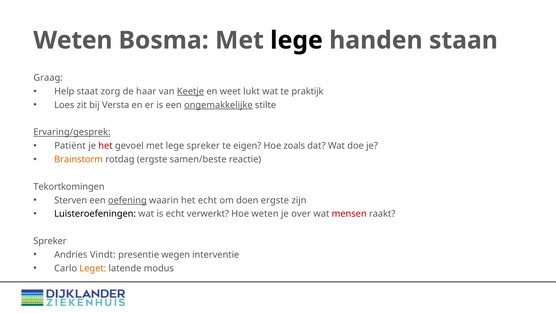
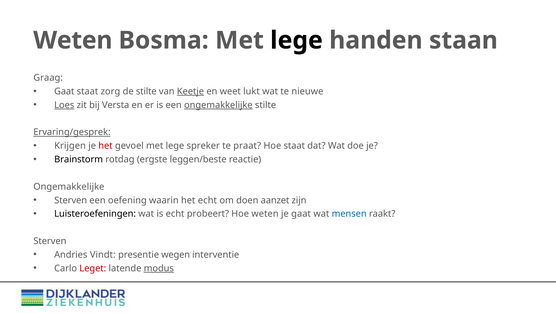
Help at (64, 91): Help -> Gaat
de haar: haar -> stilte
praktijk: praktijk -> nieuwe
Loes underline: none -> present
Patiënt: Patiënt -> Krijgen
eigen: eigen -> praat
Hoe zoals: zoals -> staat
Brainstorm colour: orange -> black
samen/beste: samen/beste -> leggen/beste
Tekortkomingen at (69, 187): Tekortkomingen -> Ongemakkelijke
oefening underline: present -> none
doen ergste: ergste -> aanzet
verwerkt: verwerkt -> probeert
je over: over -> gaat
mensen colour: red -> blue
Spreker at (50, 241): Spreker -> Sterven
Leget colour: orange -> red
modus underline: none -> present
